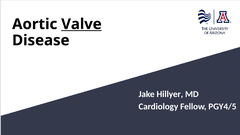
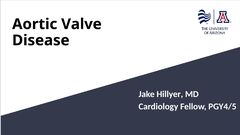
Valve underline: present -> none
